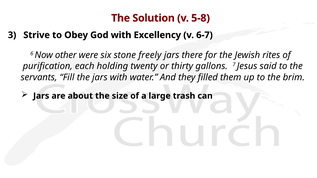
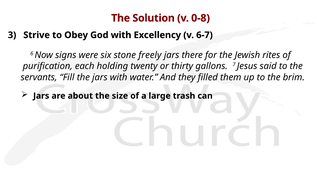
5-8: 5-8 -> 0-8
other: other -> signs
